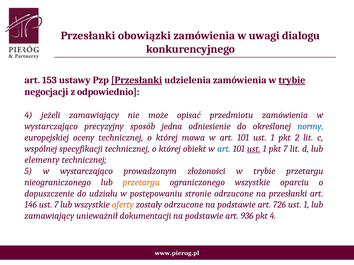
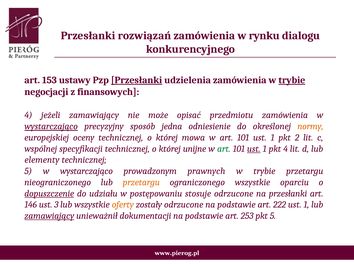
obowiązki: obowiązki -> rozwiązań
uwagi: uwagi -> rynku
odpowiednio: odpowiednio -> finansowych
wystarczająco at (51, 127) underline: none -> present
normy colour: blue -> orange
obiekt: obiekt -> unijne
art at (224, 149) colour: blue -> green
pkt 7: 7 -> 4
złożoności: złożoności -> prawnych
dopuszczenie underline: none -> present
stronie: stronie -> stosuje
ust 7: 7 -> 3
726: 726 -> 222
zamawiający at (49, 216) underline: none -> present
936: 936 -> 253
pkt 4: 4 -> 5
